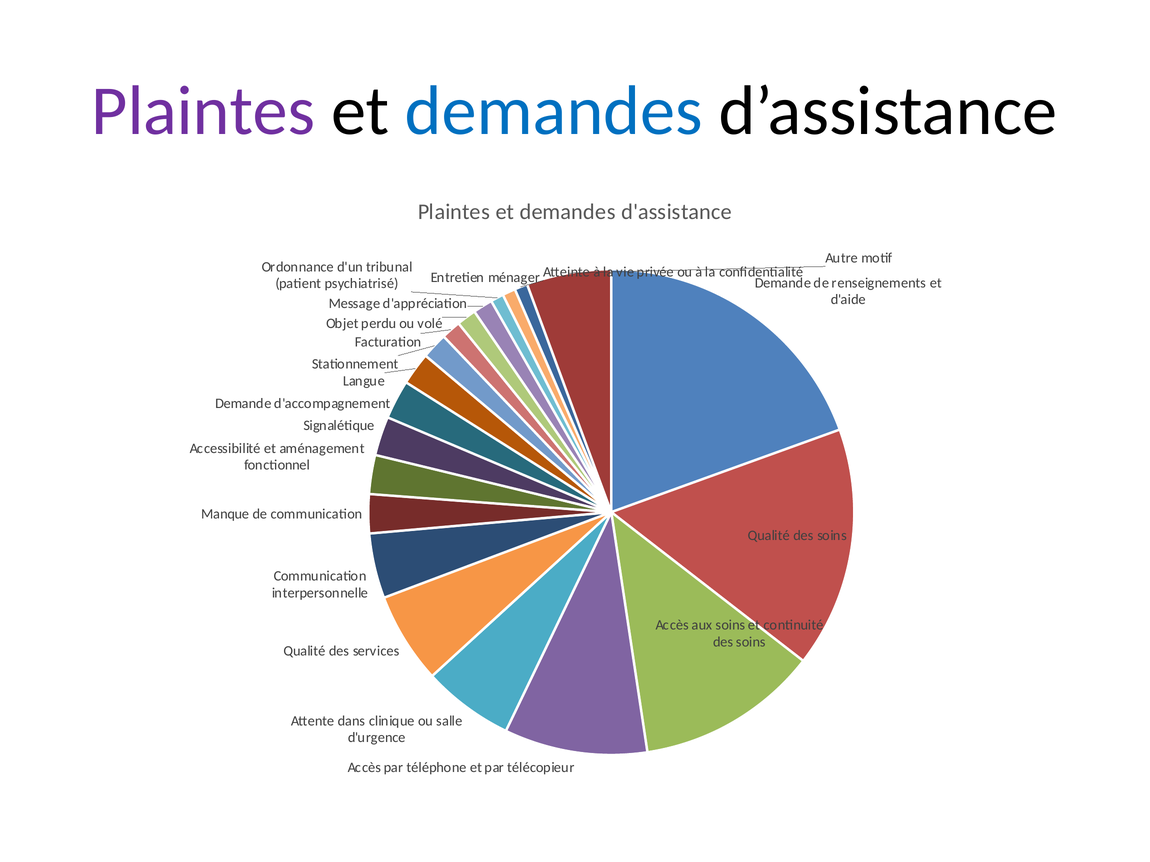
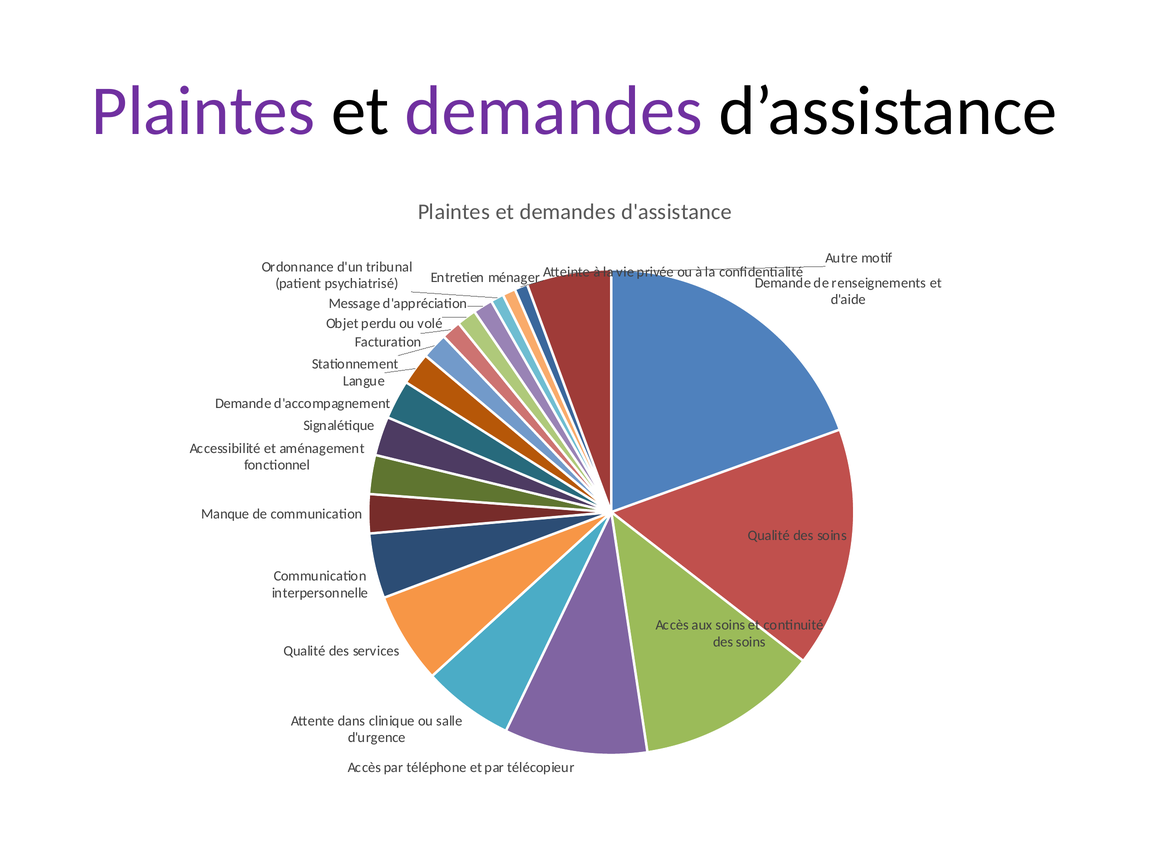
demandes at (554, 111) colour: blue -> purple
